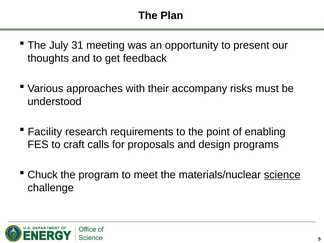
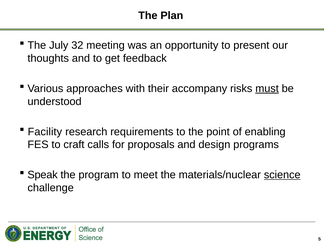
31: 31 -> 32
must underline: none -> present
Chuck: Chuck -> Speak
